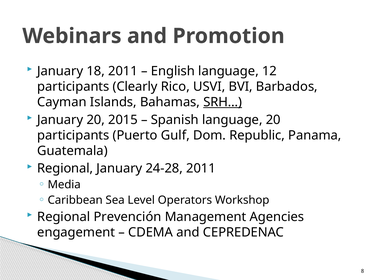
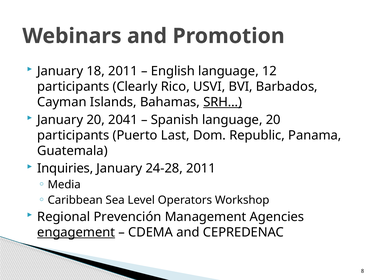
2015: 2015 -> 2041
Gulf: Gulf -> Last
Regional at (65, 168): Regional -> Inquiries
engagement underline: none -> present
